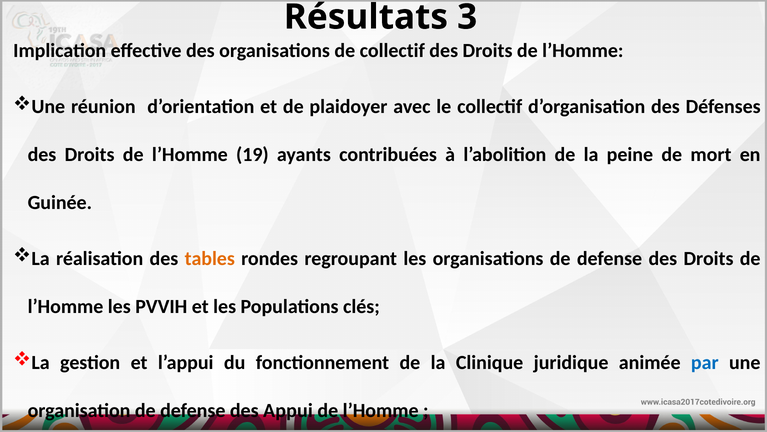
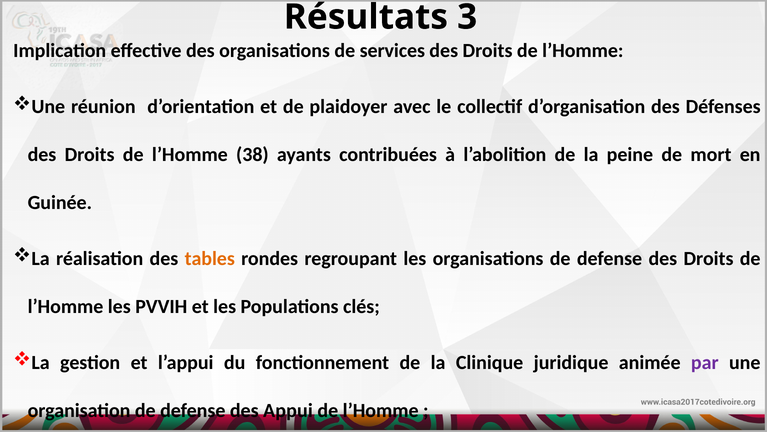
de collectif: collectif -> services
19: 19 -> 38
par colour: blue -> purple
